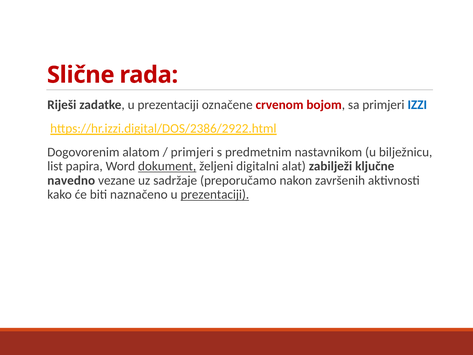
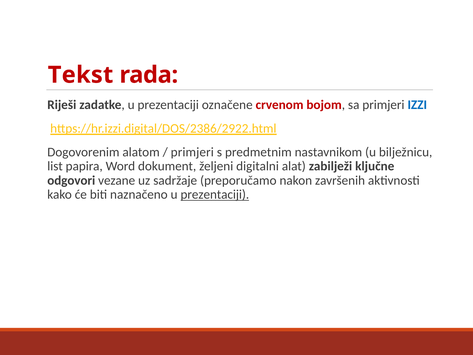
Slične: Slične -> Tekst
dokument underline: present -> none
navedno: navedno -> odgovori
